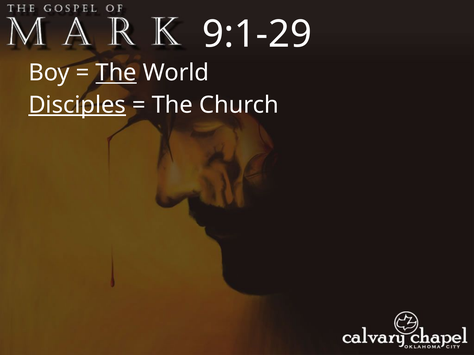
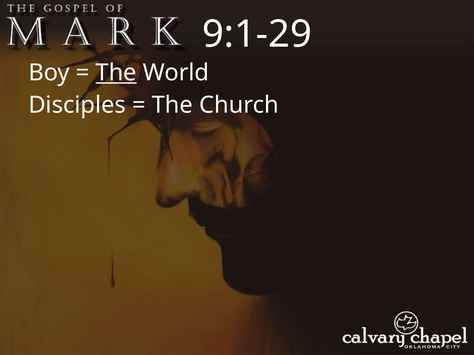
Disciples underline: present -> none
